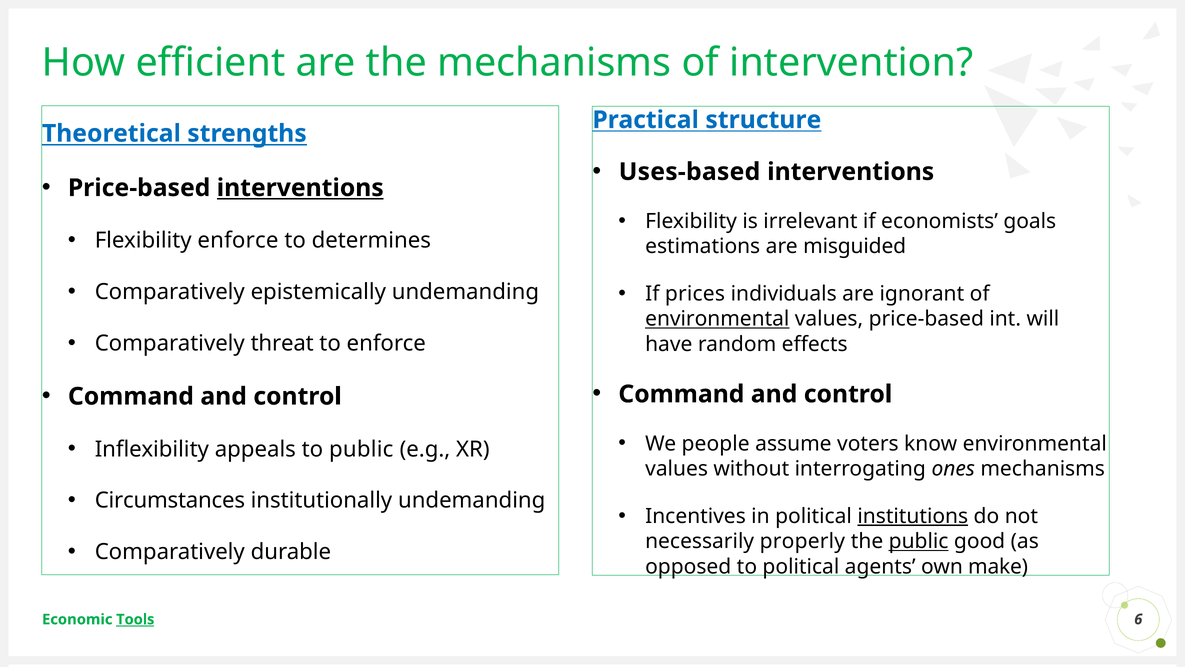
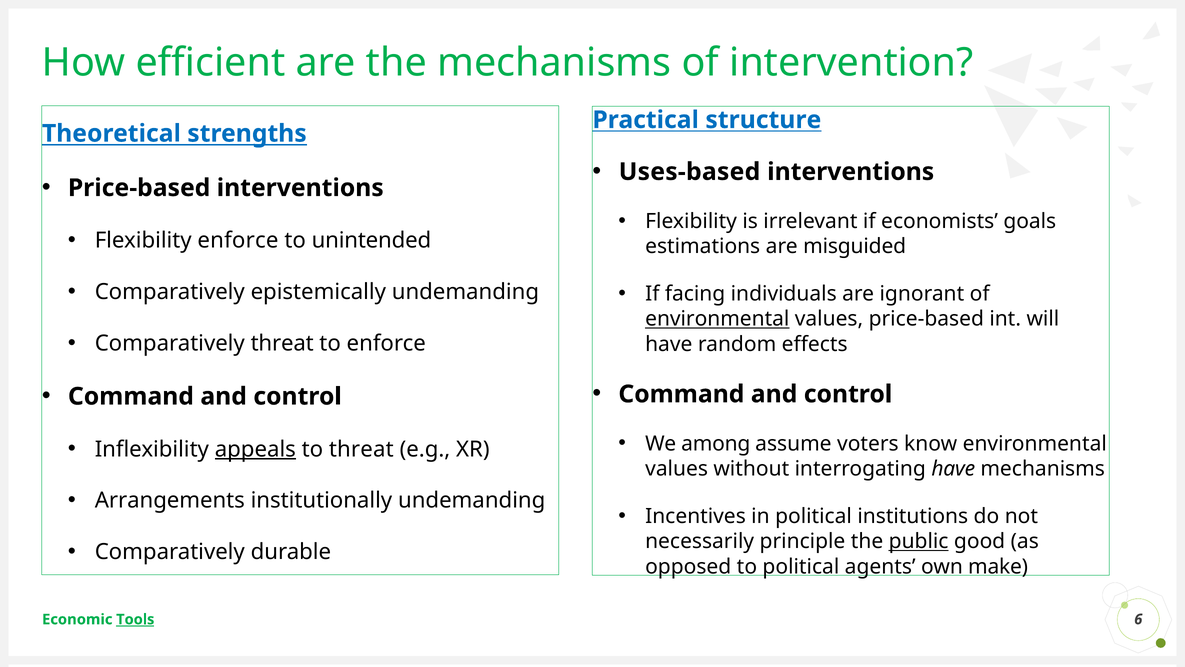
interventions at (300, 188) underline: present -> none
determines: determines -> unintended
prices: prices -> facing
people: people -> among
appeals underline: none -> present
to public: public -> threat
interrogating ones: ones -> have
Circumstances: Circumstances -> Arrangements
institutions underline: present -> none
properly: properly -> principle
